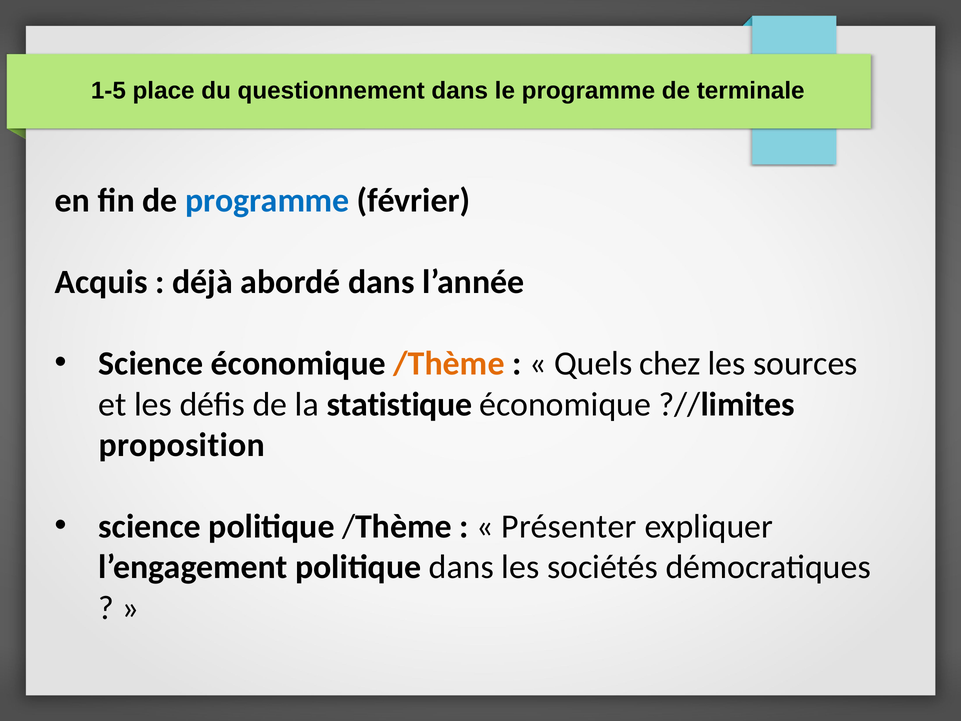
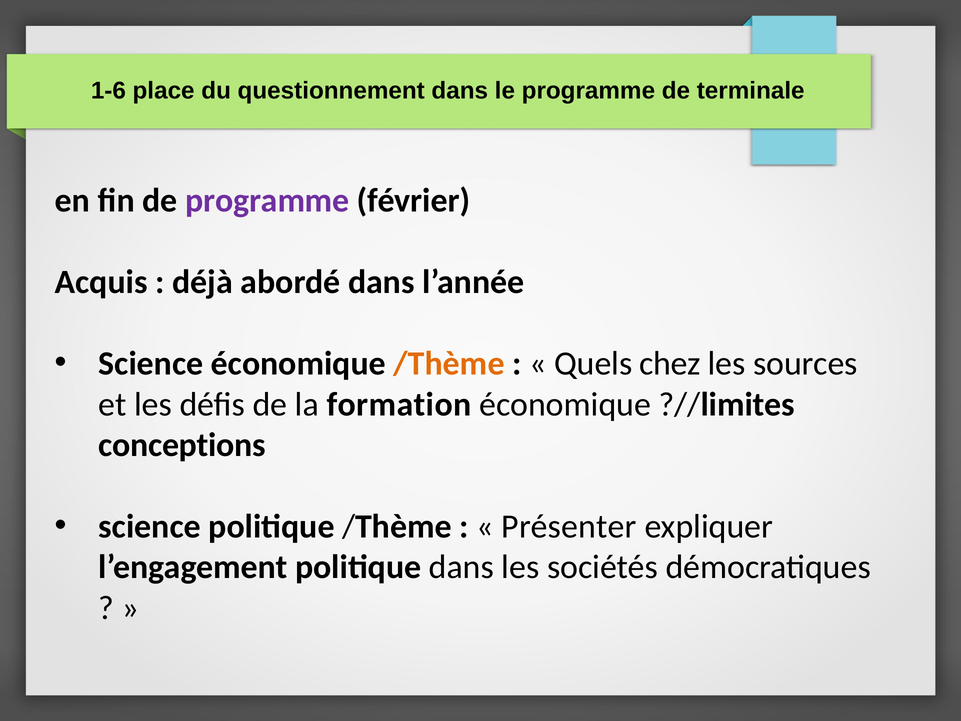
1-5: 1-5 -> 1-6
programme at (267, 201) colour: blue -> purple
statistique: statistique -> formation
proposition: proposition -> conceptions
